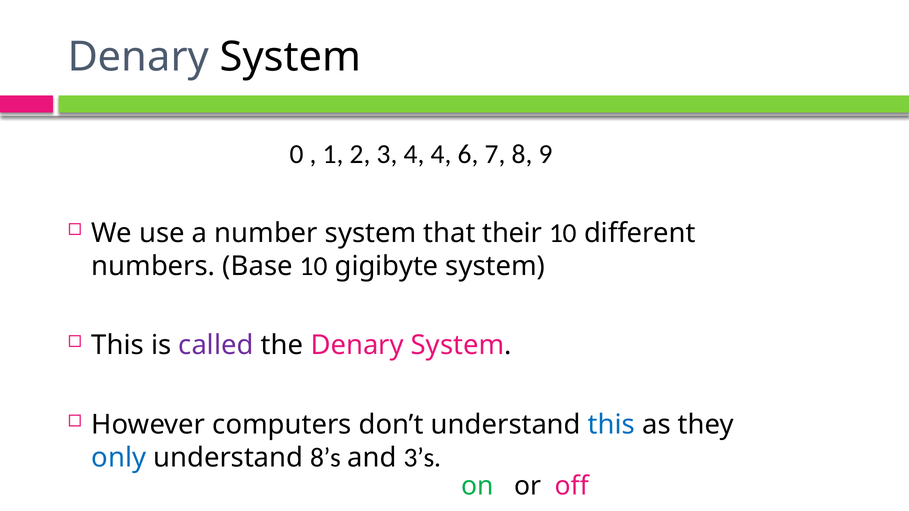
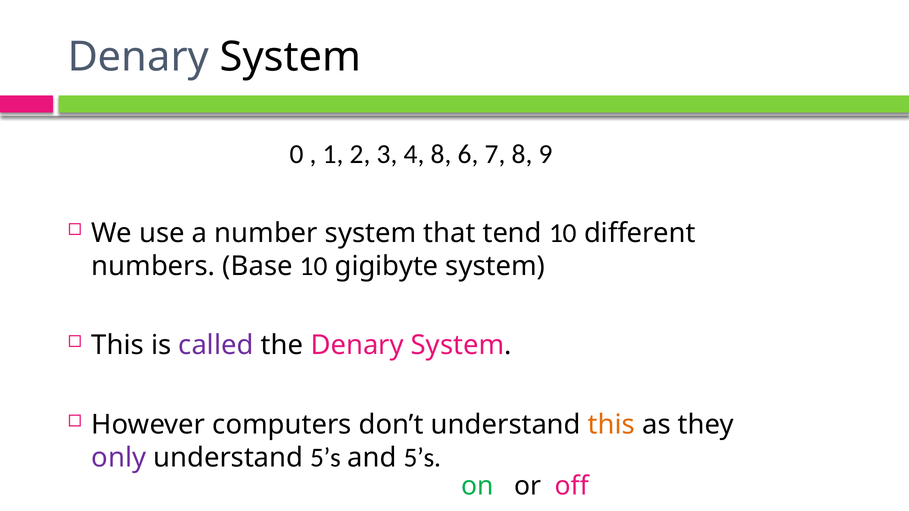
4 4: 4 -> 8
their: their -> tend
this at (612, 425) colour: blue -> orange
only colour: blue -> purple
understand 8’s: 8’s -> 5’s
and 3’s: 3’s -> 5’s
